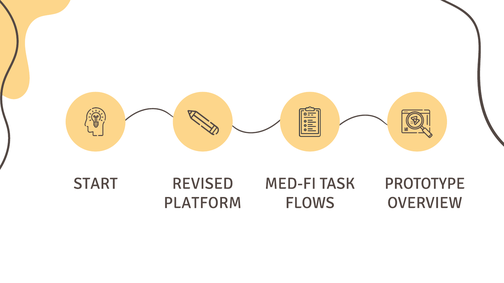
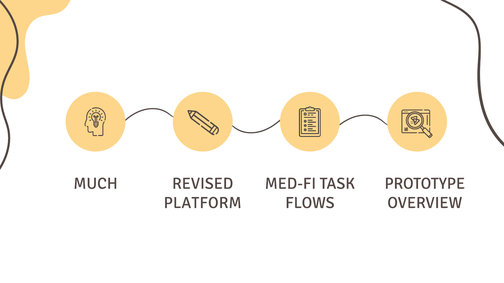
START: START -> MUCH
